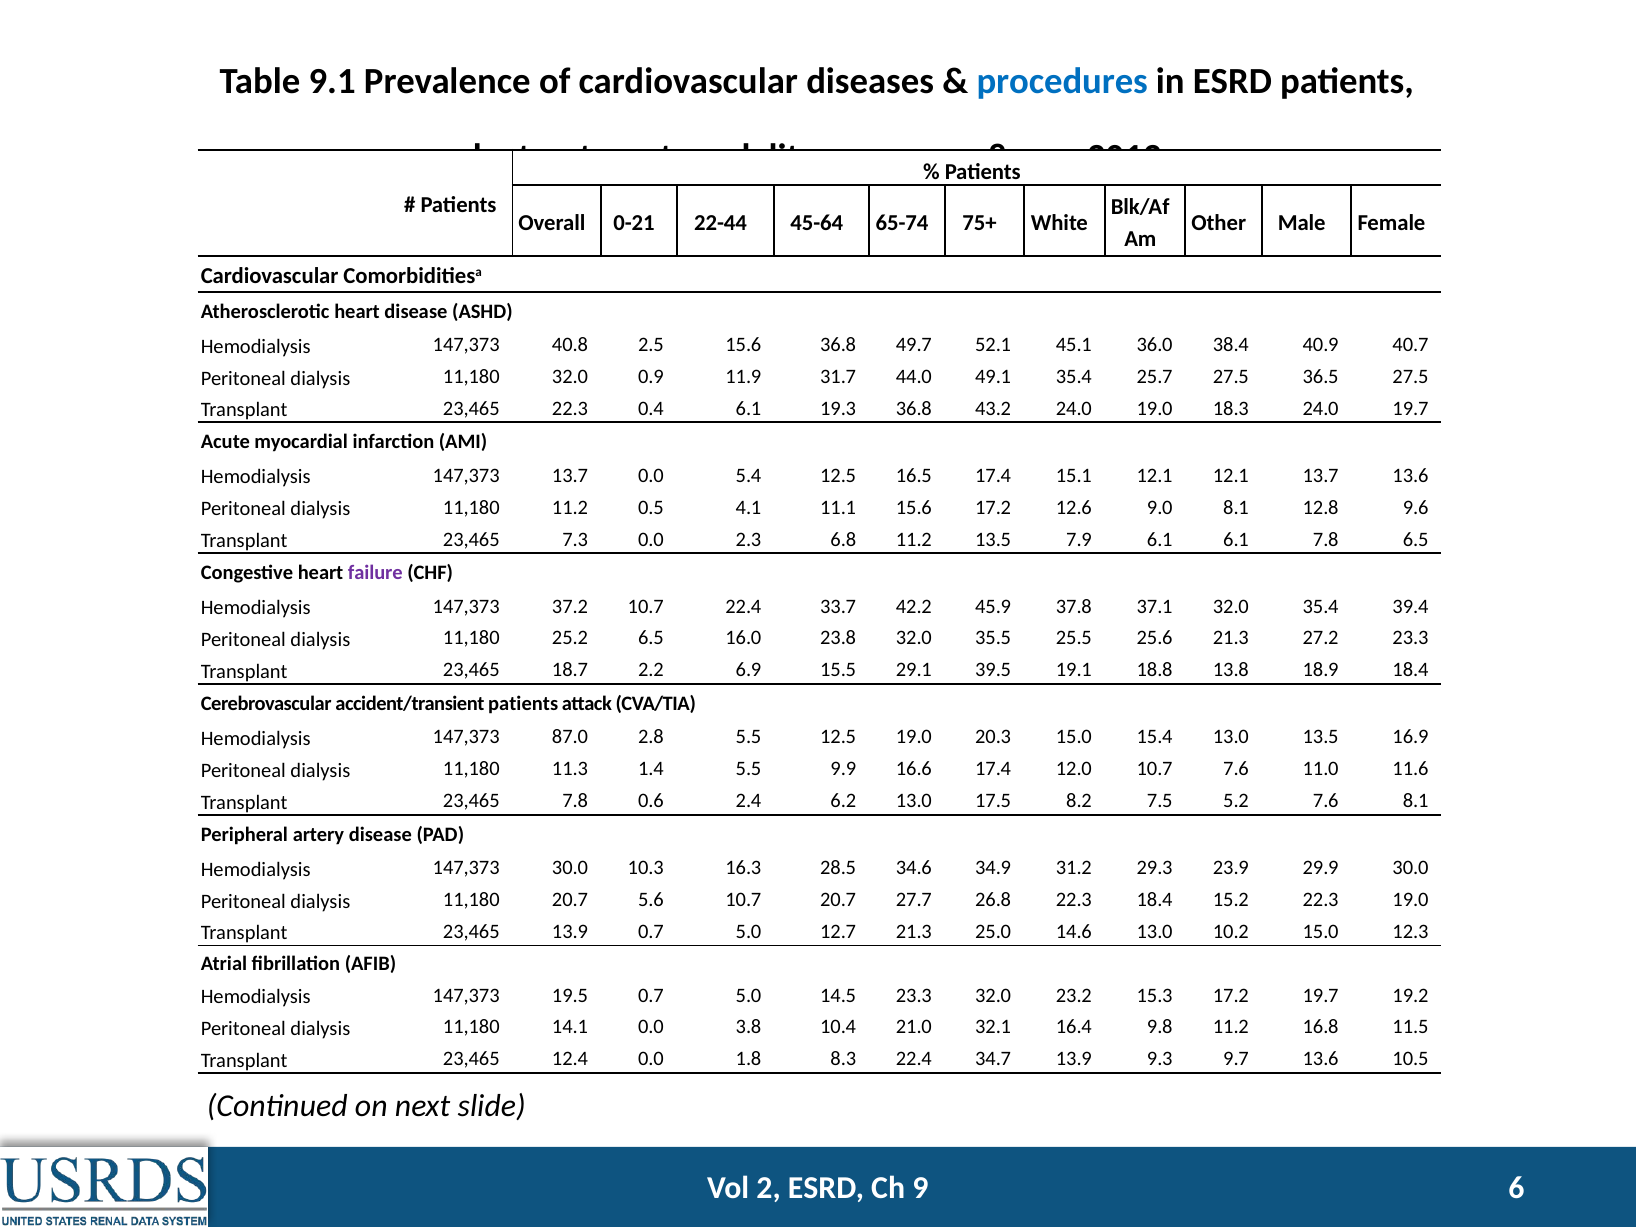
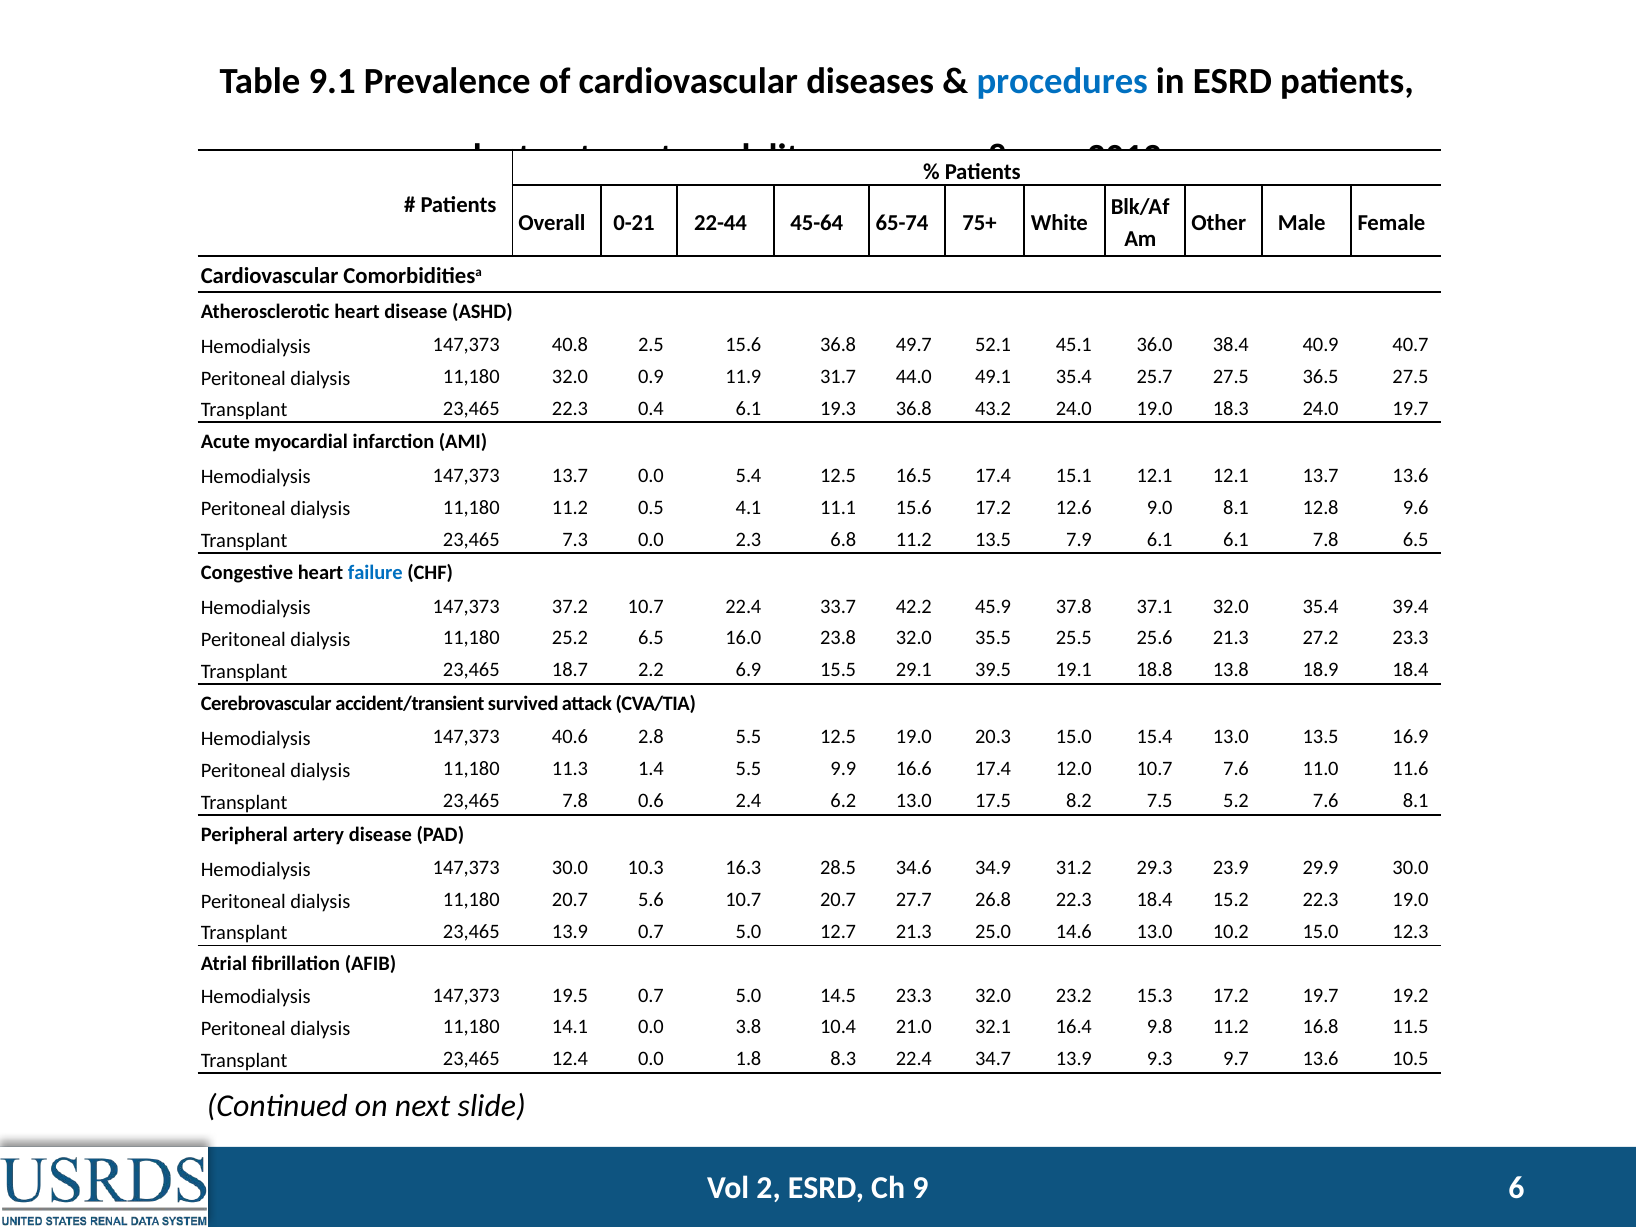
failure colour: purple -> blue
accident/transient patients: patients -> survived
87.0: 87.0 -> 40.6
